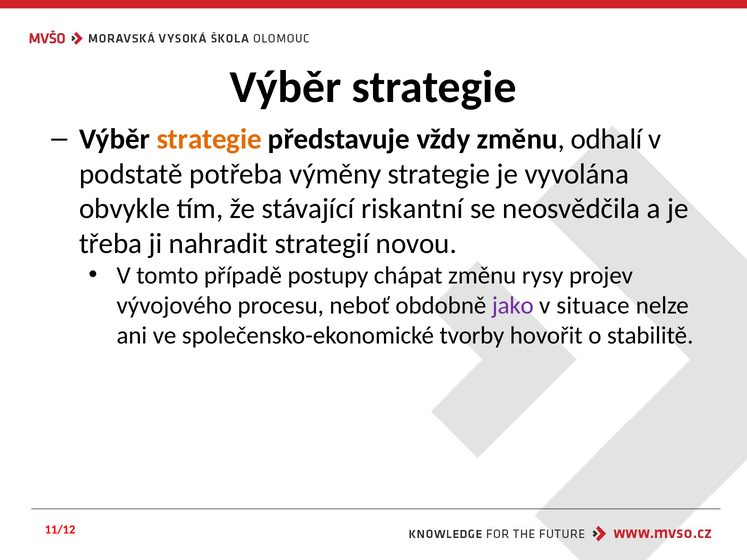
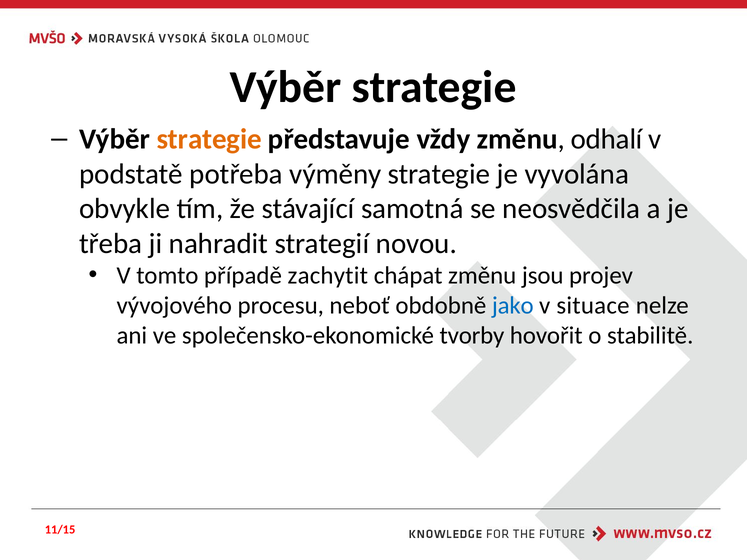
riskantní: riskantní -> samotná
postupy: postupy -> zachytit
rysy: rysy -> jsou
jako colour: purple -> blue
11/12: 11/12 -> 11/15
